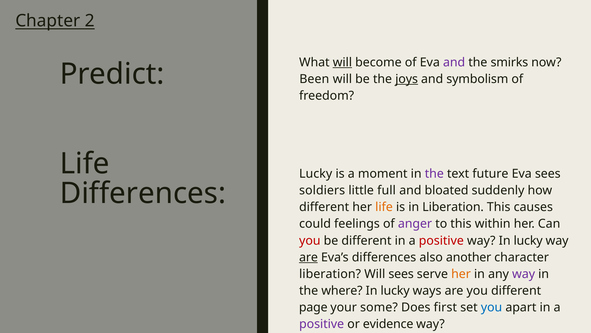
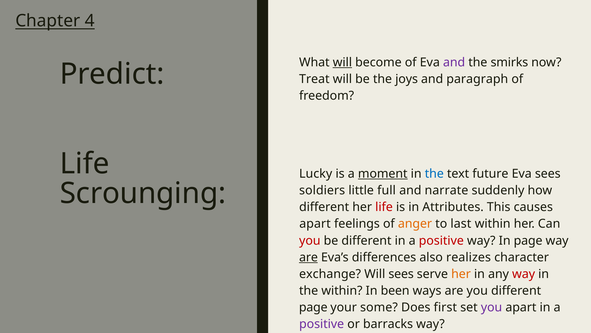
2: 2 -> 4
Been: Been -> Treat
joys underline: present -> none
symbolism: symbolism -> paragraph
moment underline: none -> present
the at (434, 173) colour: purple -> blue
Differences at (143, 193): Differences -> Scrounging
bloated: bloated -> narrate
life at (384, 207) colour: orange -> red
in Liberation: Liberation -> Attributes
could at (315, 223): could -> apart
anger colour: purple -> orange
to this: this -> last
way In lucky: lucky -> page
another: another -> realizes
liberation at (330, 274): liberation -> exchange
way at (524, 274) colour: purple -> red
the where: where -> within
lucky at (395, 290): lucky -> been
you at (492, 307) colour: blue -> purple
evidence: evidence -> barracks
